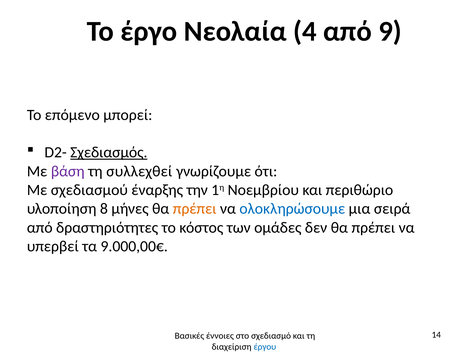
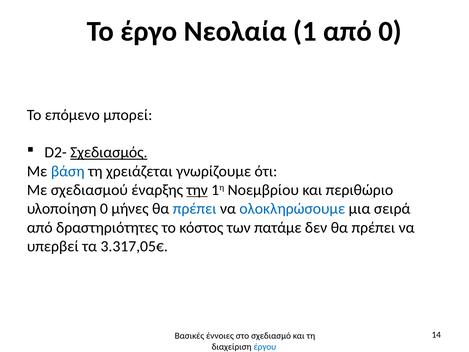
4: 4 -> 1
από 9: 9 -> 0
βάση colour: purple -> blue
συλλεχθεί: συλλεχθεί -> χρειάζεται
την underline: none -> present
υλοποίηση 8: 8 -> 0
πρέπει at (195, 209) colour: orange -> blue
ομάδες: ομάδες -> πατάμε
9.000,00€: 9.000,00€ -> 3.317,05€
